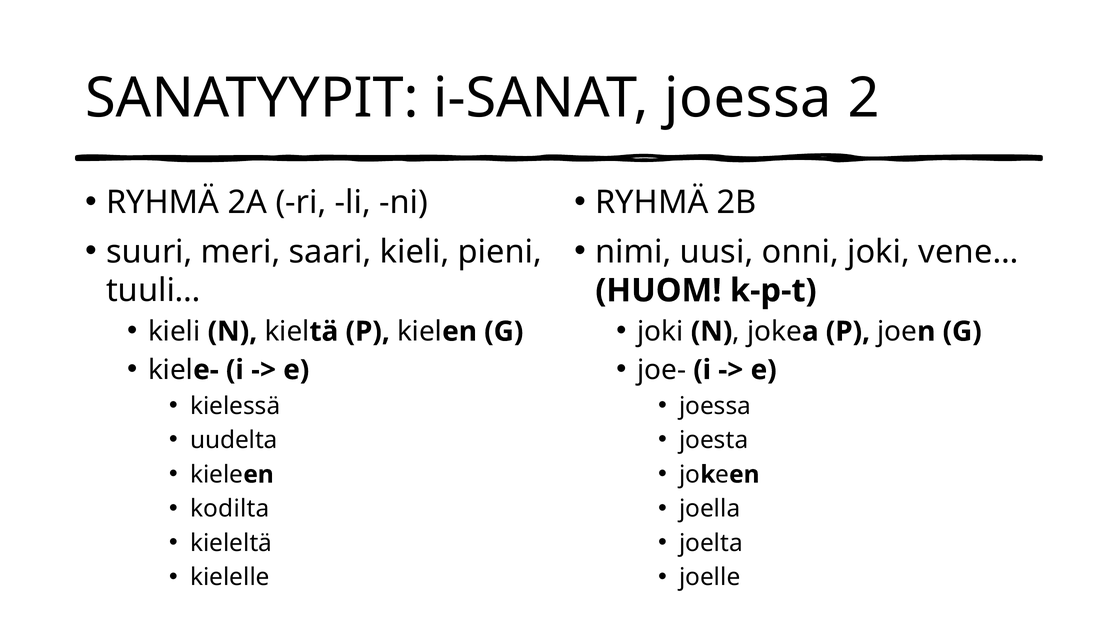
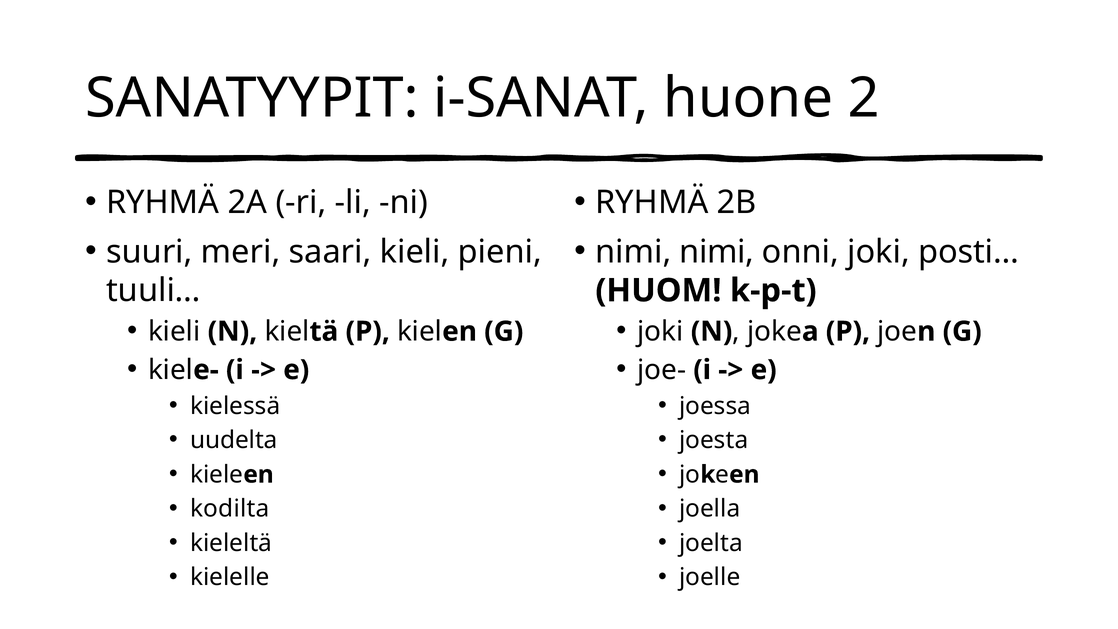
i-SANAT joessa: joessa -> huone
nimi uusi: uusi -> nimi
vene…: vene… -> posti…
